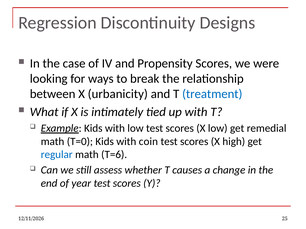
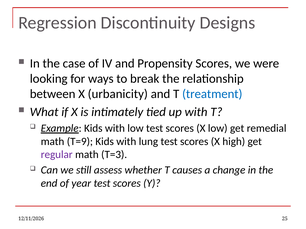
T=0: T=0 -> T=9
coin: coin -> lung
regular colour: blue -> purple
T=6: T=6 -> T=3
